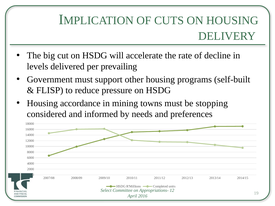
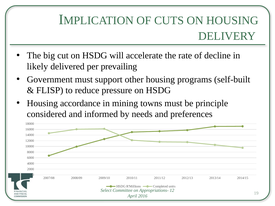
levels: levels -> likely
stopping: stopping -> principle
